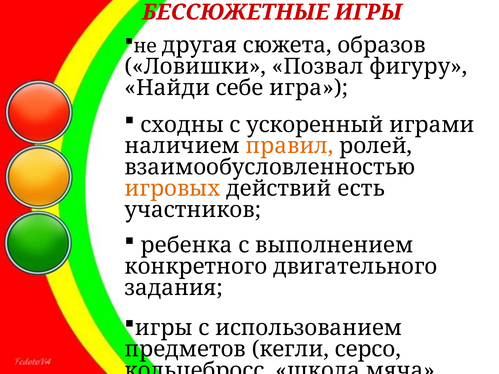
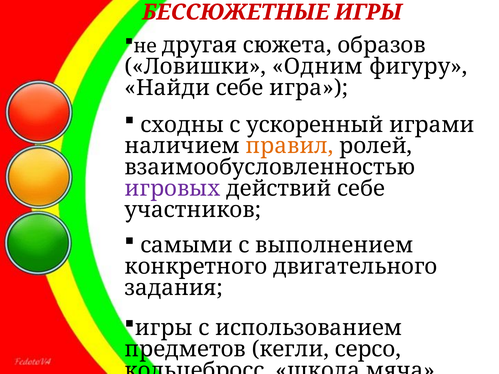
Позвал: Позвал -> Одним
игровых colour: orange -> purple
действий есть: есть -> себе
ребенка: ребенка -> самыми
